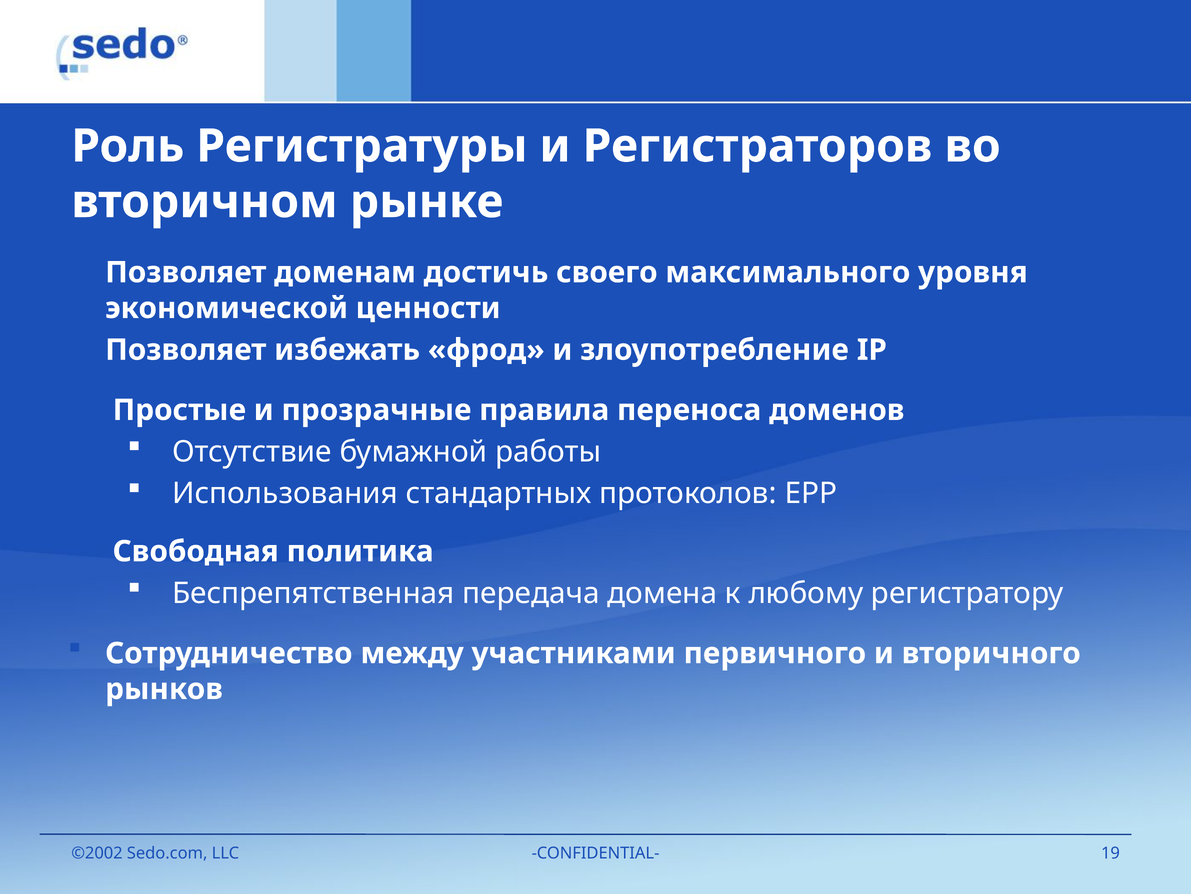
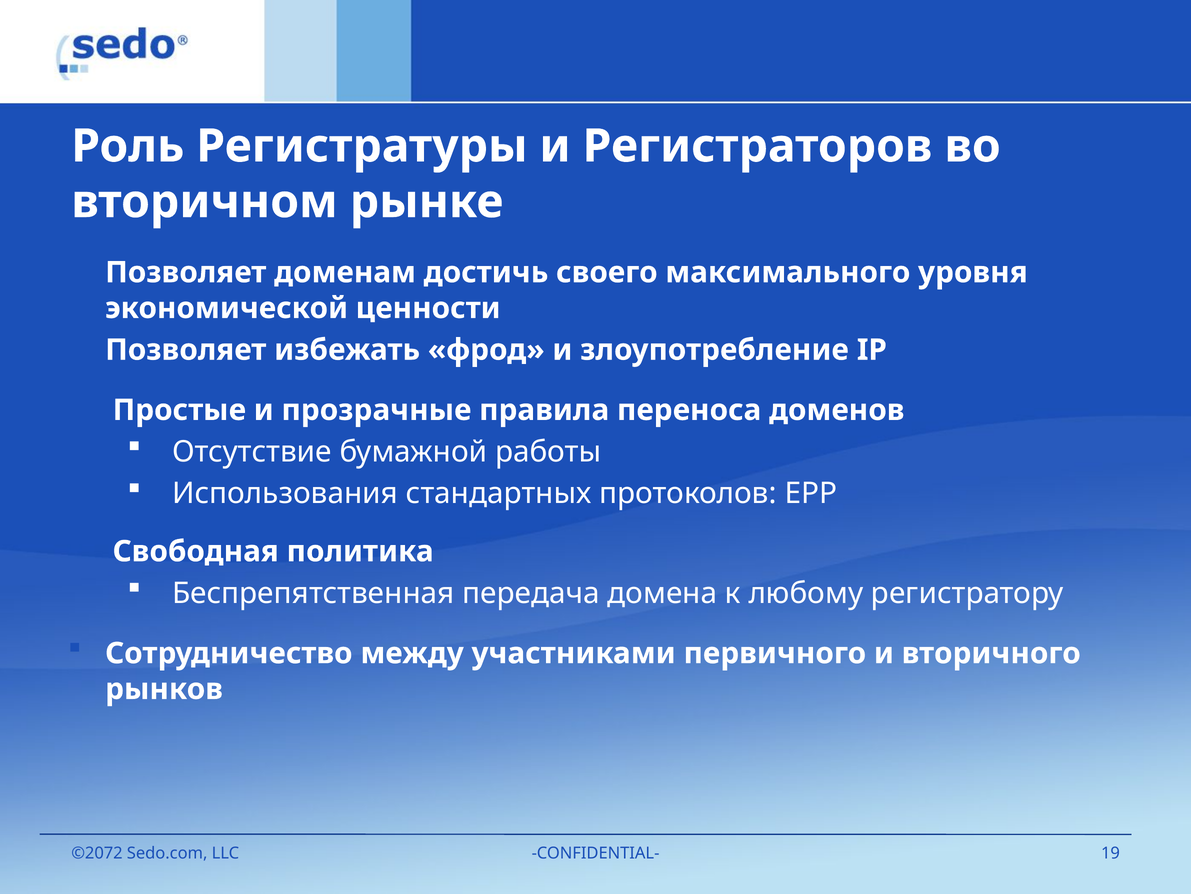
©2002: ©2002 -> ©2072
